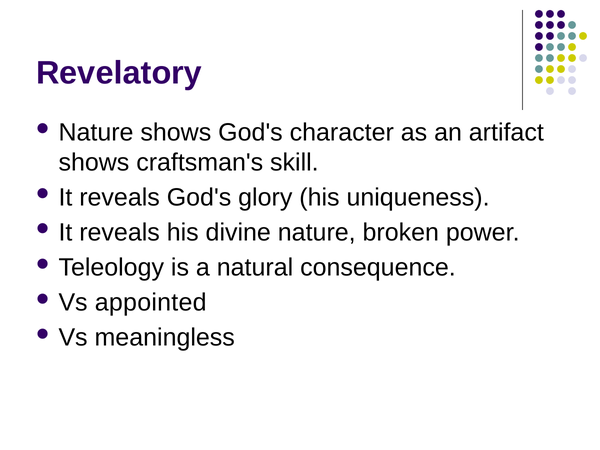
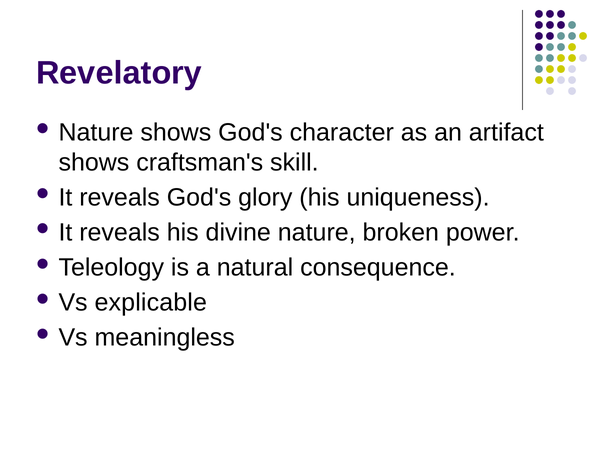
appointed: appointed -> explicable
